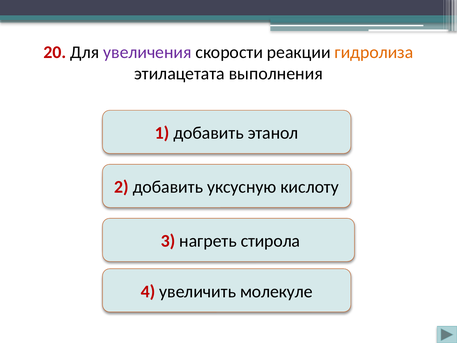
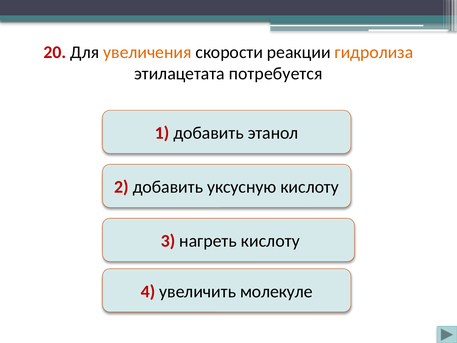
увеличения colour: purple -> orange
выполнения: выполнения -> потребуется
стирола at (270, 241): стирола -> кислоту
